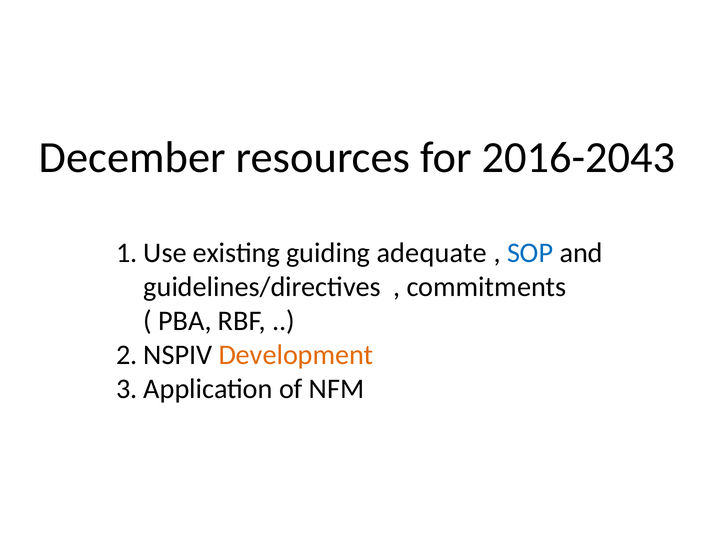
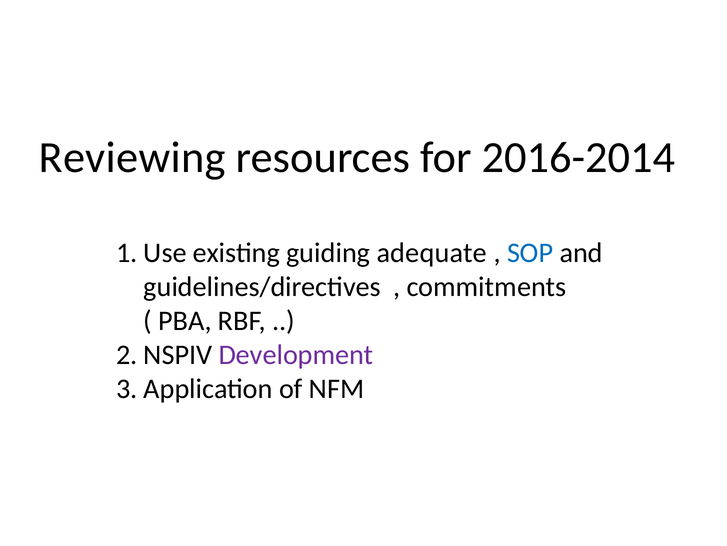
December: December -> Reviewing
2016-2043: 2016-2043 -> 2016-2014
Development colour: orange -> purple
